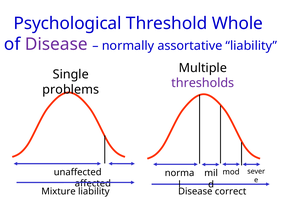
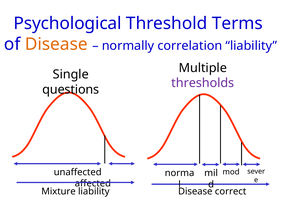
Whole: Whole -> Terms
Disease at (56, 44) colour: purple -> orange
assortative: assortative -> correlation
problems: problems -> questions
